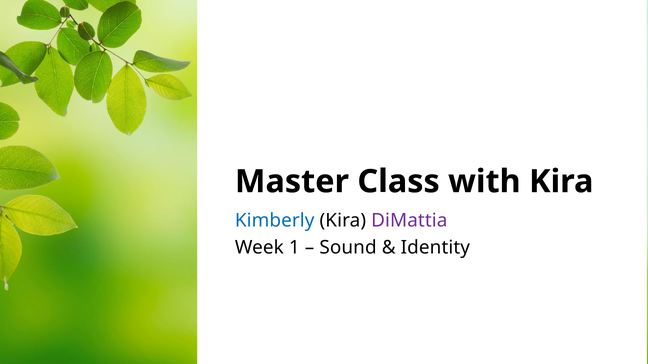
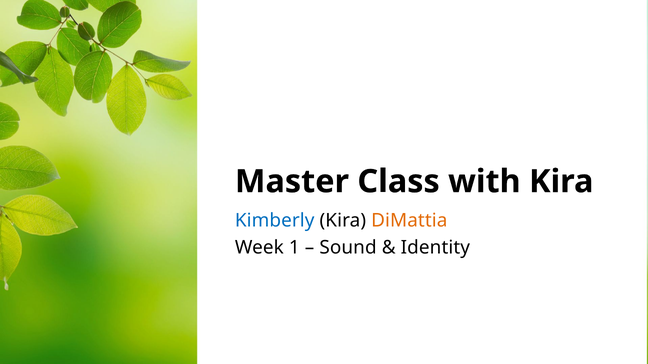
DiMattia colour: purple -> orange
